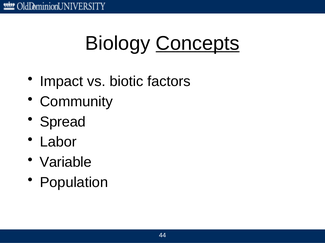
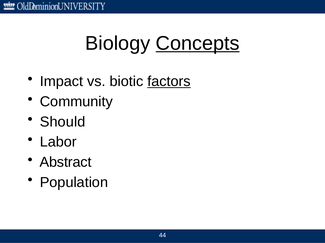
factors underline: none -> present
Spread: Spread -> Should
Variable: Variable -> Abstract
